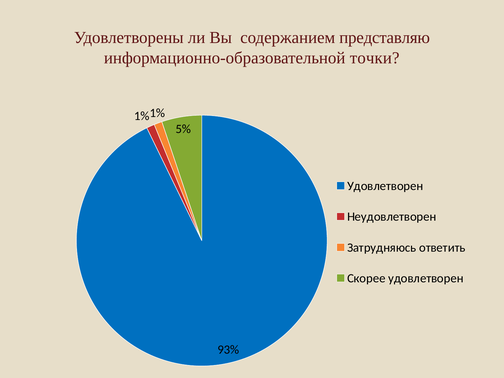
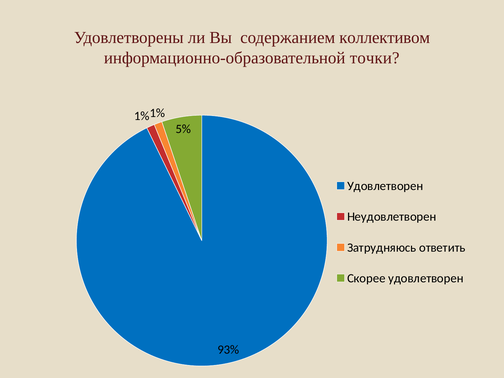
представляю: представляю -> коллективом
